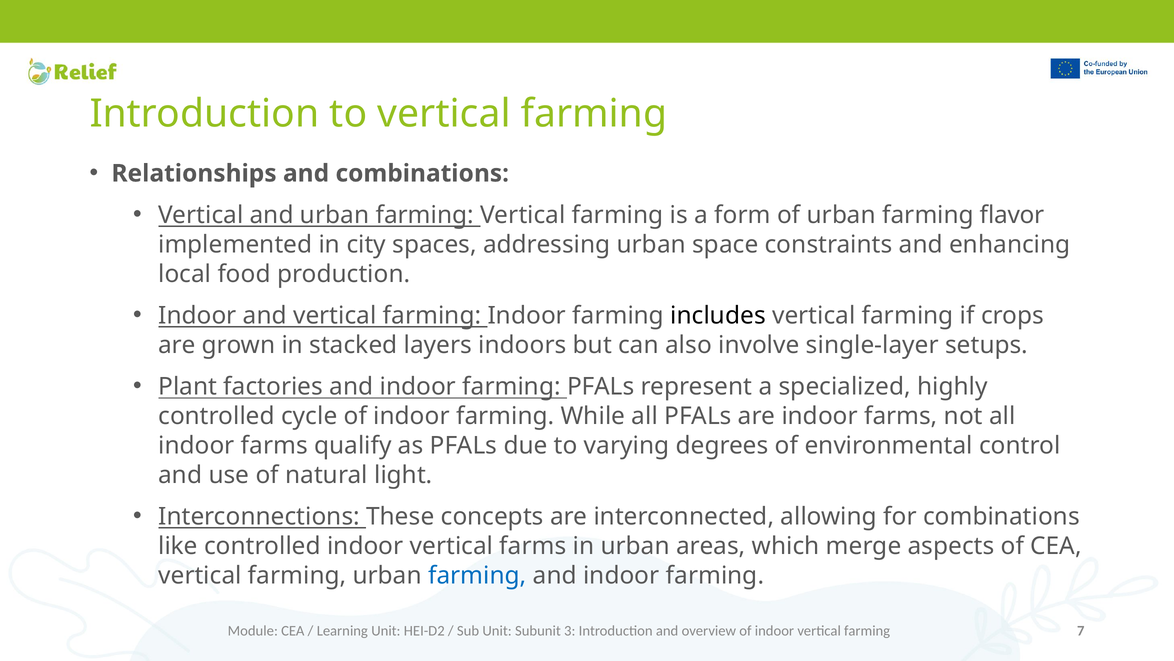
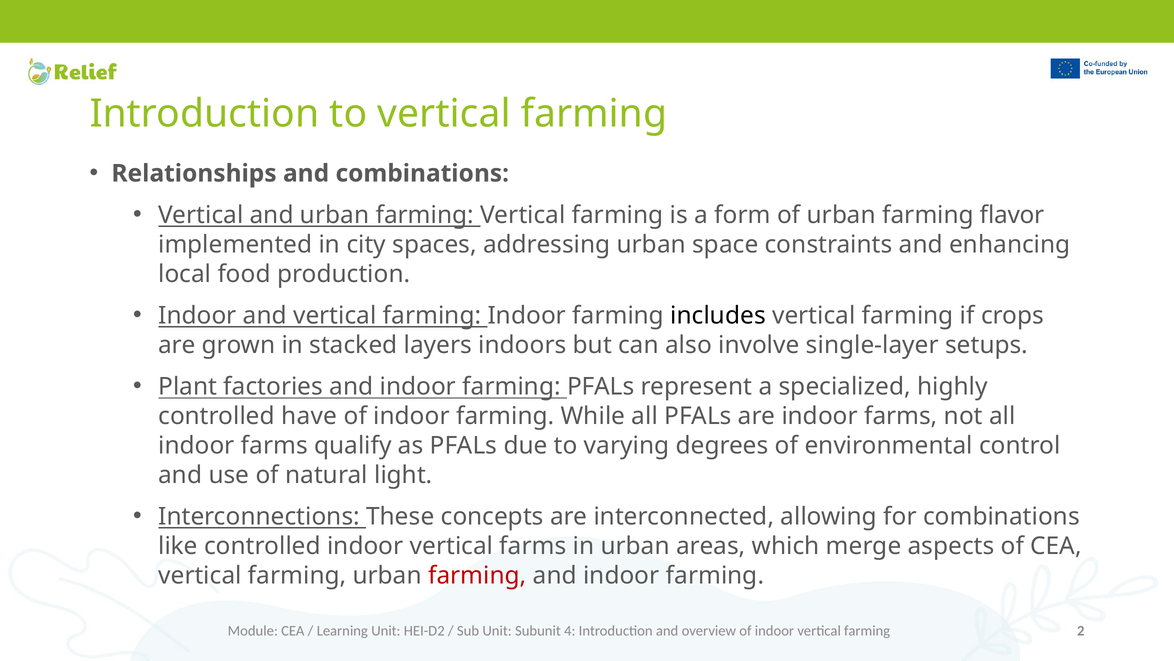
cycle: cycle -> have
farming at (477, 575) colour: blue -> red
3: 3 -> 4
7: 7 -> 2
